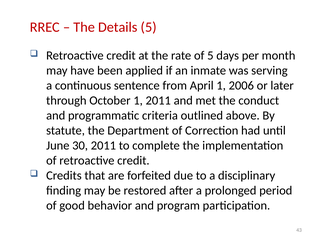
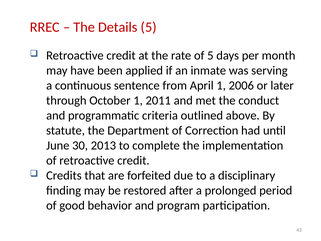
30 2011: 2011 -> 2013
